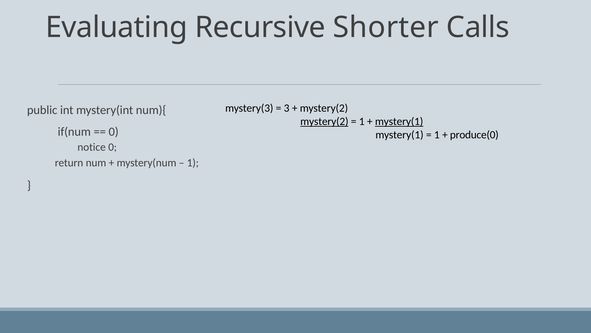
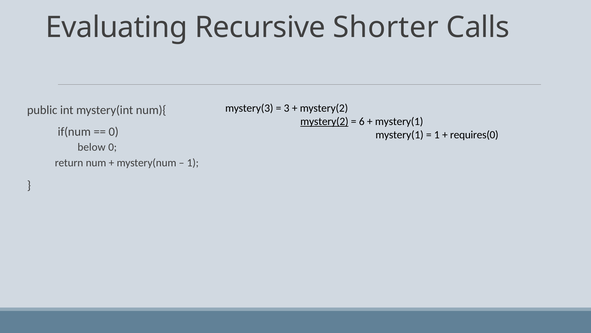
1 at (362, 121): 1 -> 6
mystery(1 at (399, 121) underline: present -> none
produce(0: produce(0 -> requires(0
notice: notice -> below
